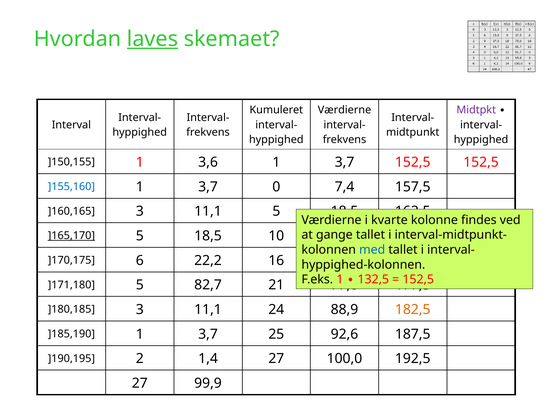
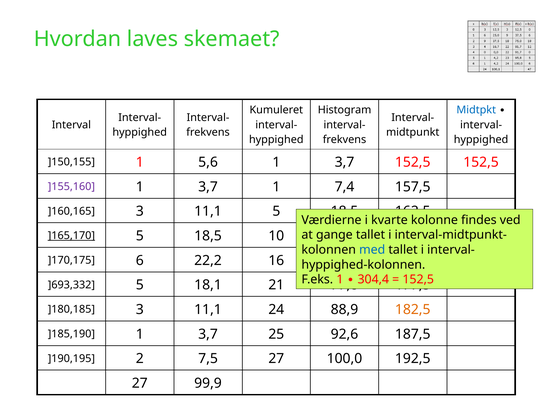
laves underline: present -> none
Værdierne at (345, 110): Værdierne -> Histogram
Midtpkt colour: purple -> blue
3,6: 3,6 -> 5,6
]155,160 colour: blue -> purple
3,7 0: 0 -> 1
132,5: 132,5 -> 304,4
]171,180: ]171,180 -> ]693,332
82,7: 82,7 -> 18,1
1,4: 1,4 -> 7,5
